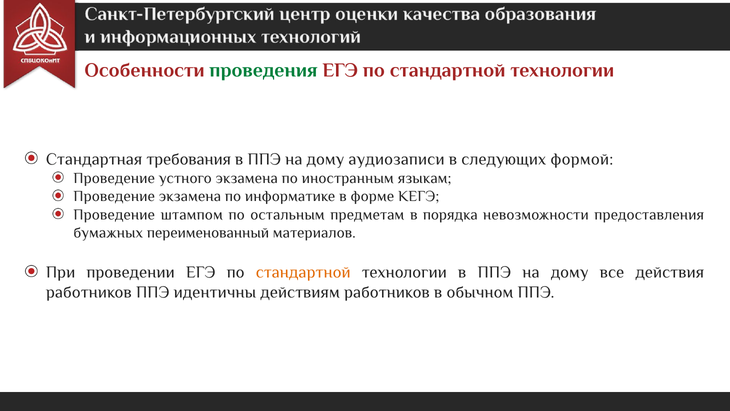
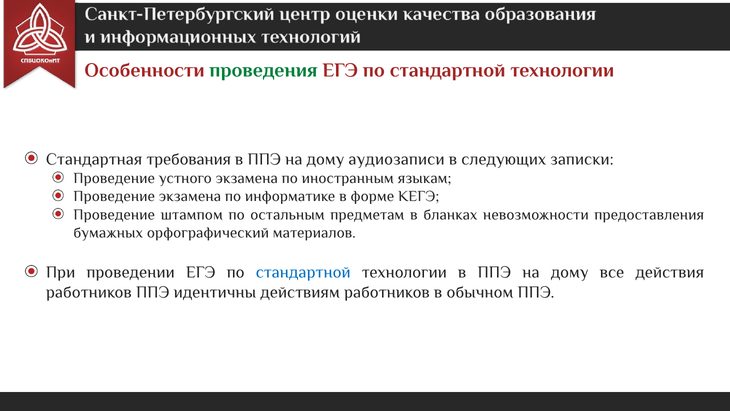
формой: формой -> записки
порядка: порядка -> бланках
переименованный: переименованный -> орфографический
стандартной at (303, 272) colour: orange -> blue
